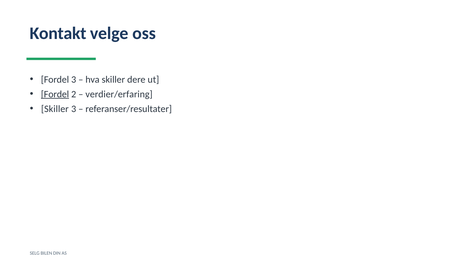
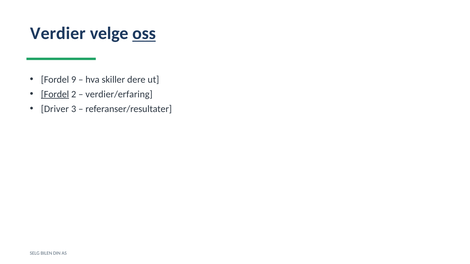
Kontakt: Kontakt -> Verdier
oss underline: none -> present
Fordel 3: 3 -> 9
Skiller at (55, 109): Skiller -> Driver
